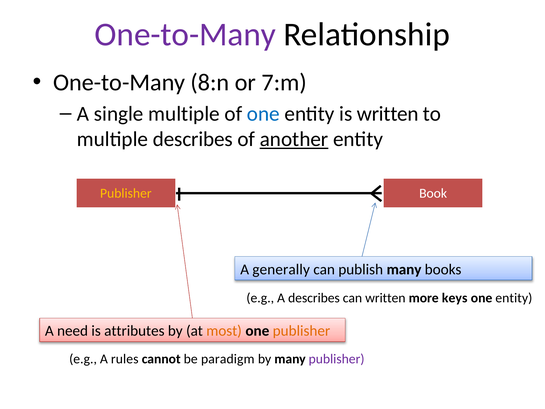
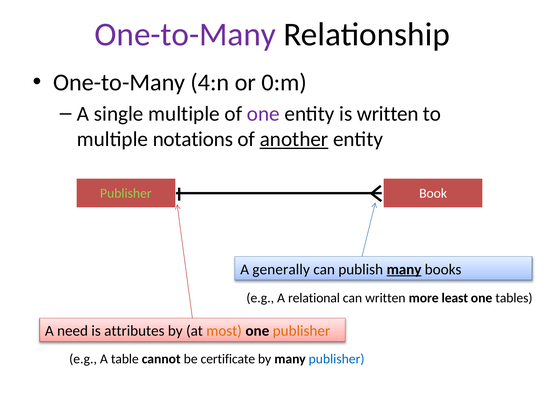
8:n: 8:n -> 4:n
7:m: 7:m -> 0:m
one at (263, 114) colour: blue -> purple
multiple describes: describes -> notations
Publisher at (126, 193) colour: yellow -> light green
many at (404, 269) underline: none -> present
A describes: describes -> relational
keys: keys -> least
entity at (514, 298): entity -> tables
rules: rules -> table
paradigm: paradigm -> certificate
publisher at (337, 359) colour: purple -> blue
